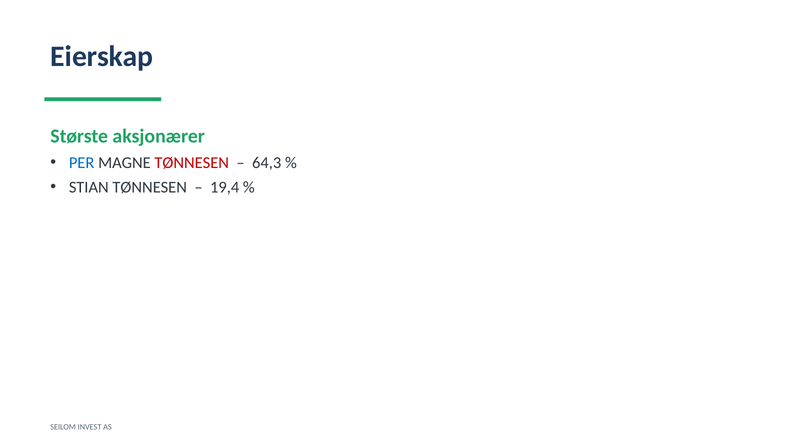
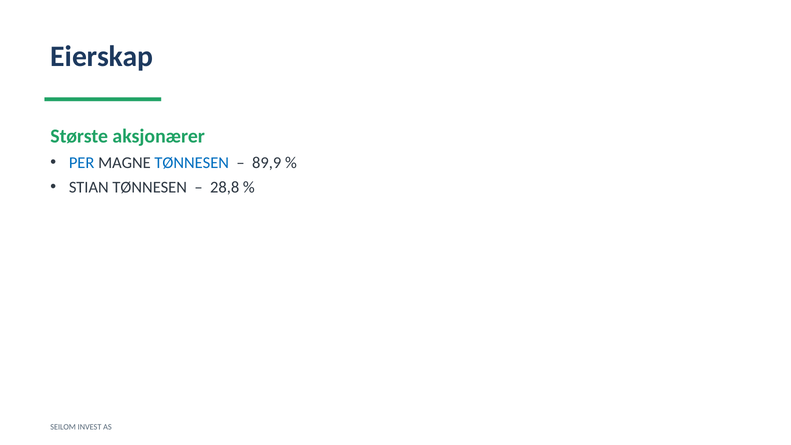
TØNNESEN at (192, 163) colour: red -> blue
64,3: 64,3 -> 89,9
19,4: 19,4 -> 28,8
